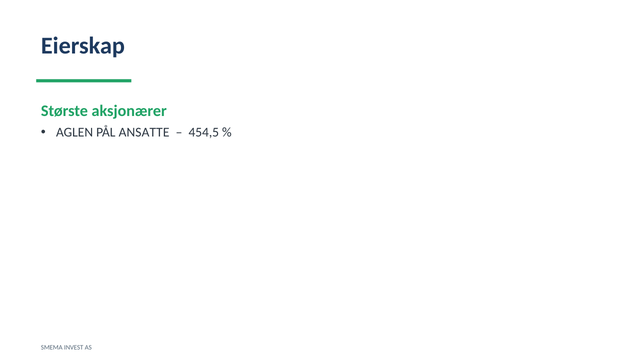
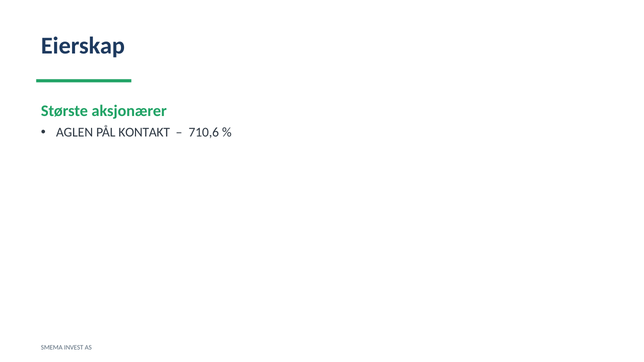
ANSATTE: ANSATTE -> KONTAKT
454,5: 454,5 -> 710,6
